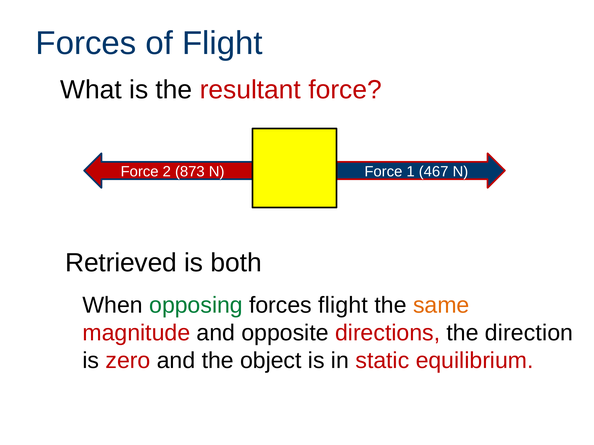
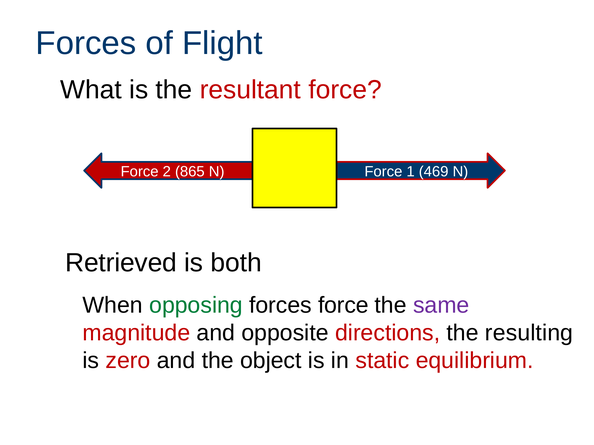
873: 873 -> 865
467: 467 -> 469
forces flight: flight -> force
same colour: orange -> purple
direction: direction -> resulting
